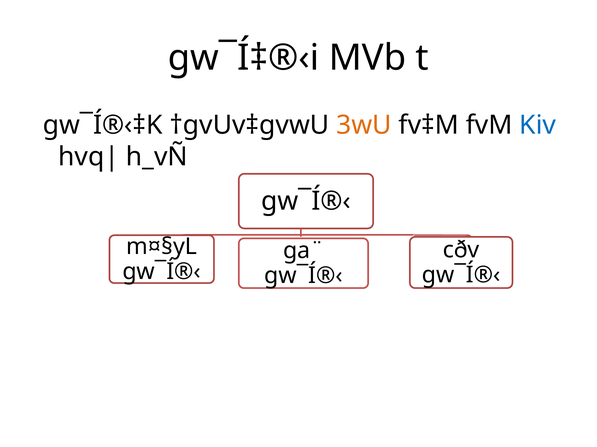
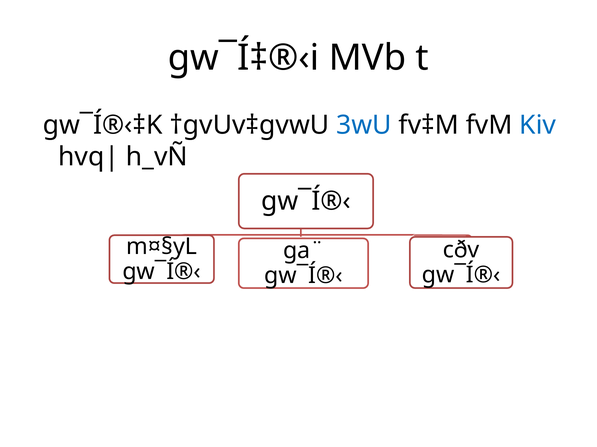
3wU colour: orange -> blue
